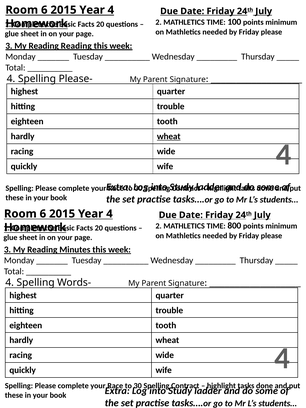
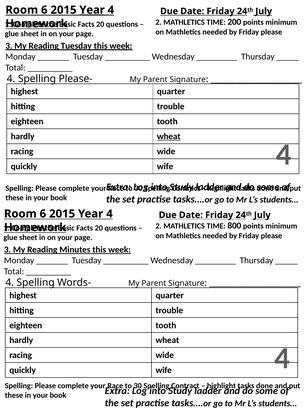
Year at (92, 10) underline: none -> present
100: 100 -> 200
Reading Reading: Reading -> Tuesday
